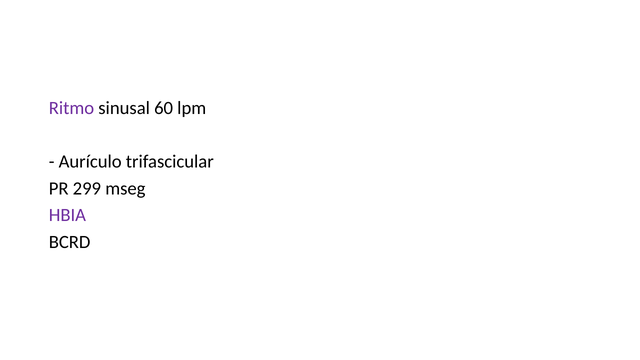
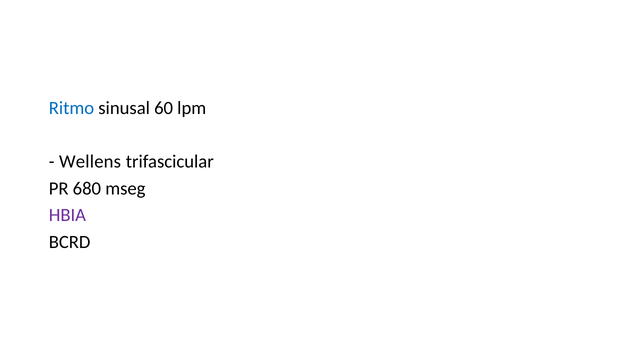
Ritmo colour: purple -> blue
Aurículo: Aurículo -> Wellens
299: 299 -> 680
